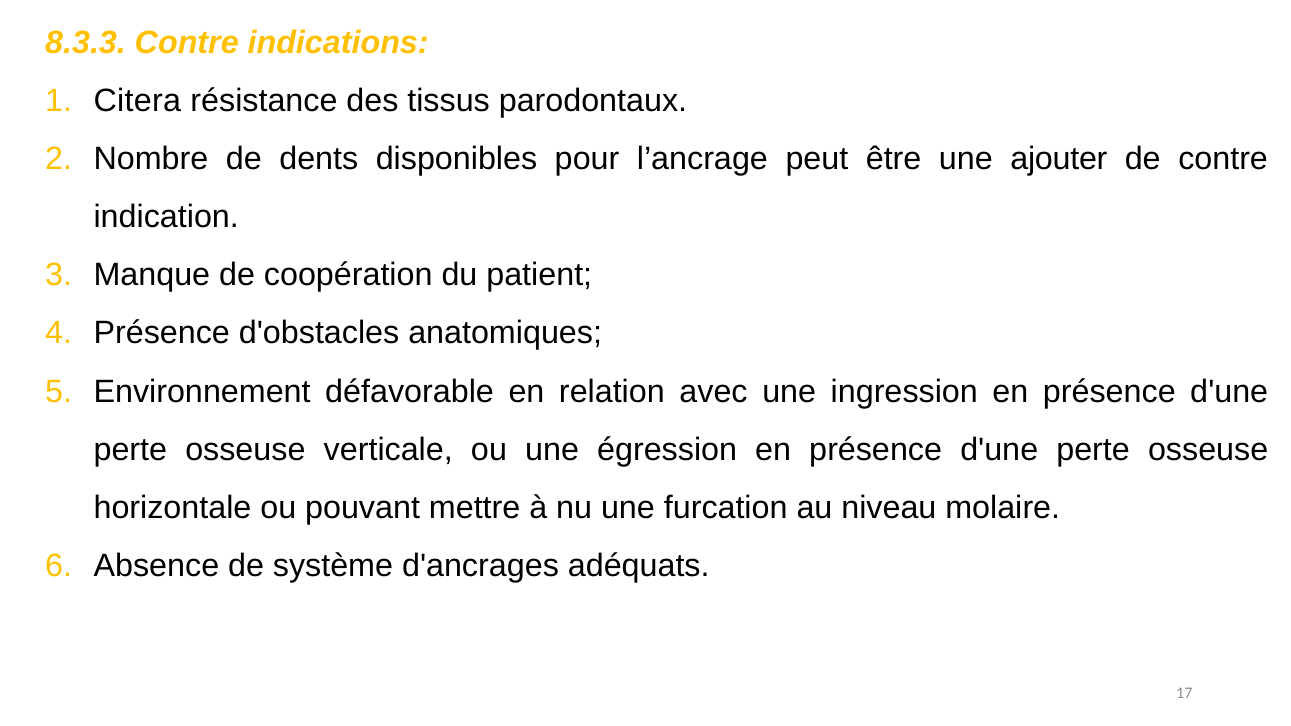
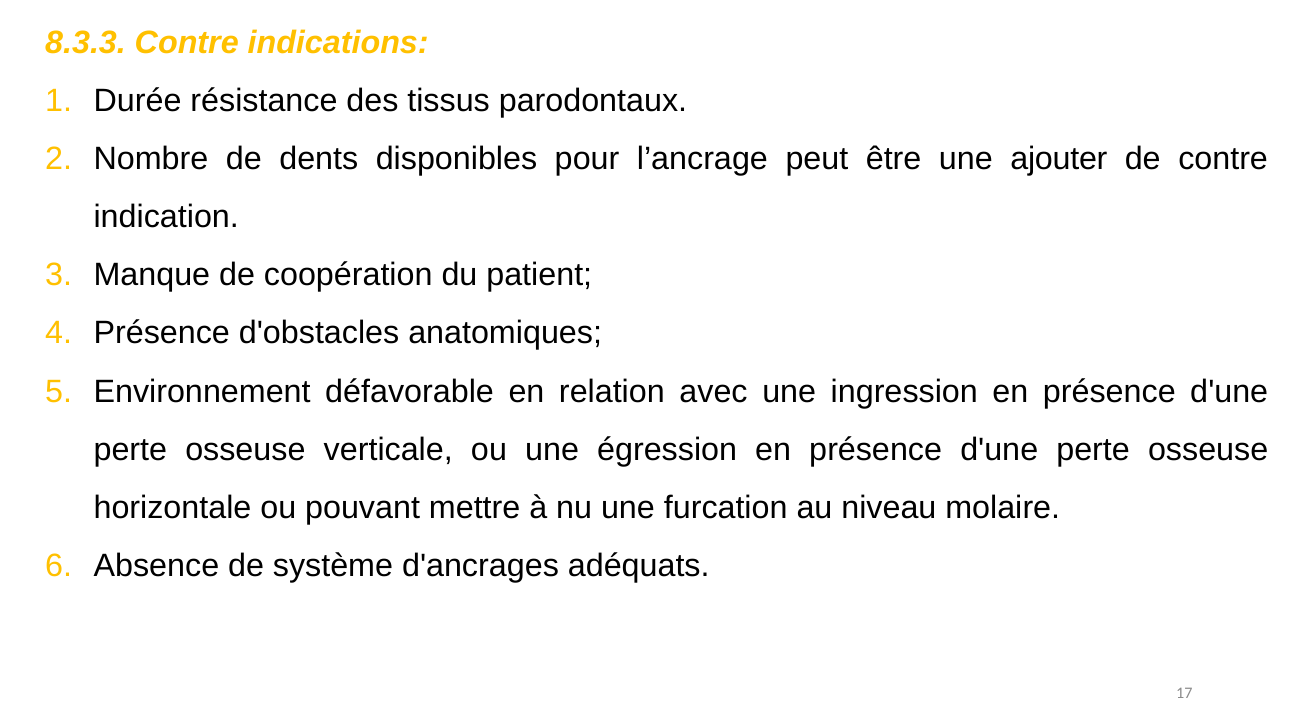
Citera: Citera -> Durée
